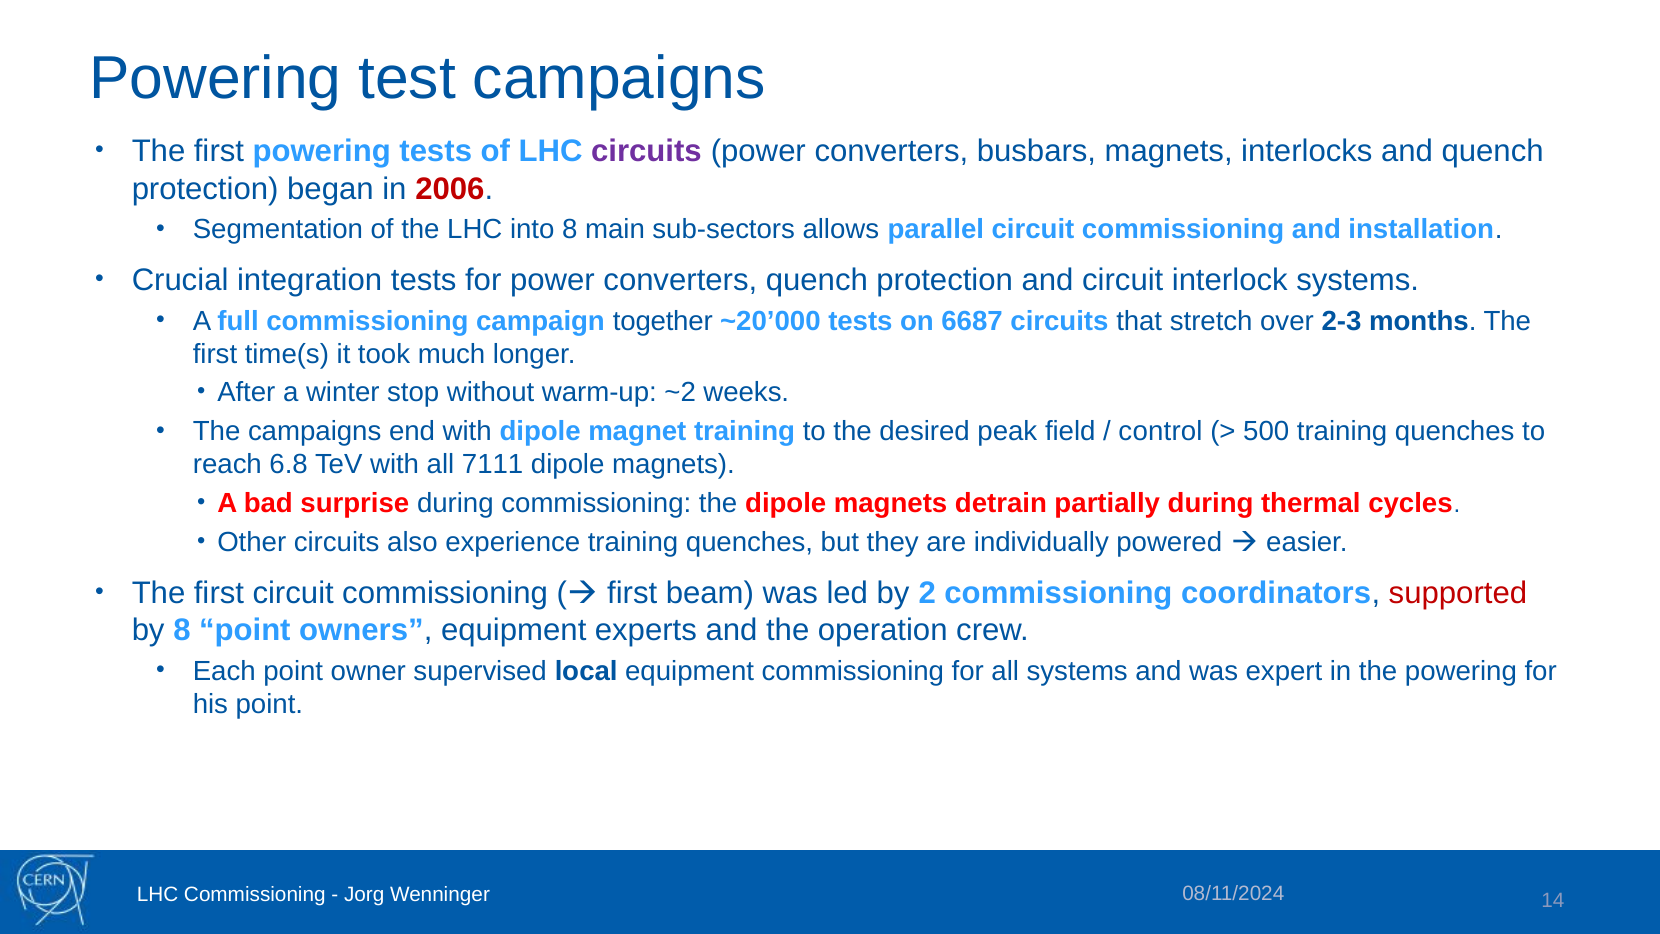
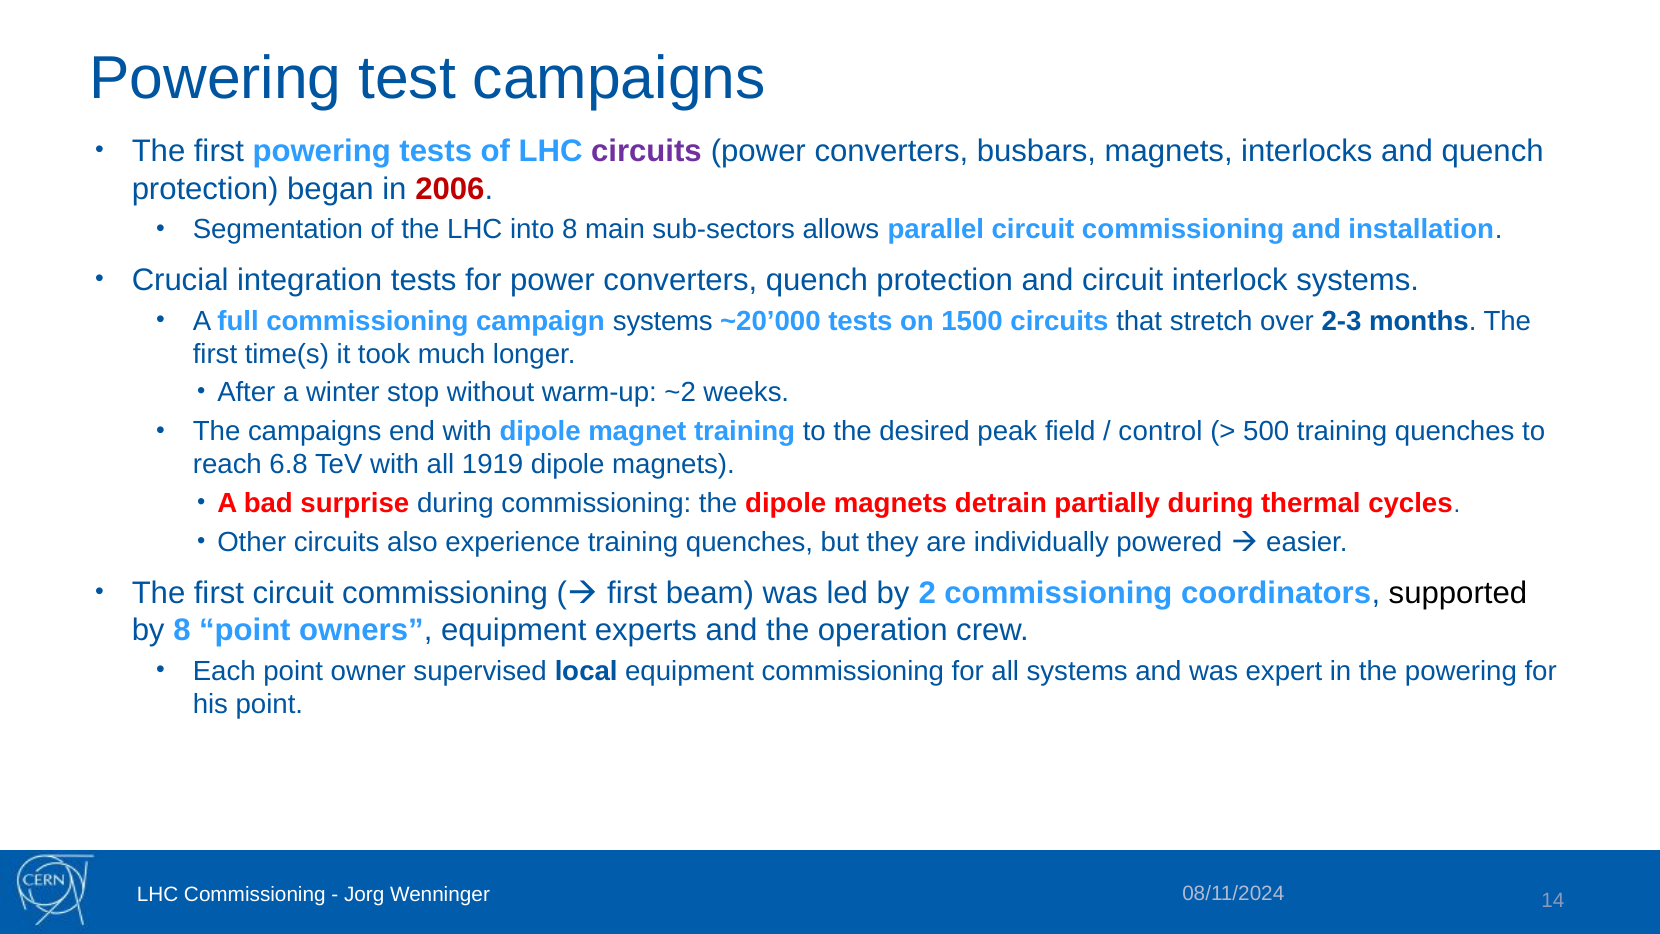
campaign together: together -> systems
6687: 6687 -> 1500
7111: 7111 -> 1919
supported colour: red -> black
